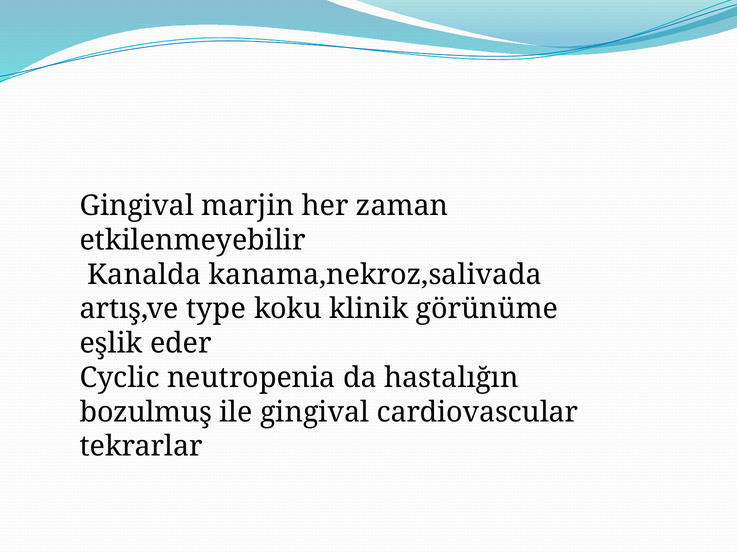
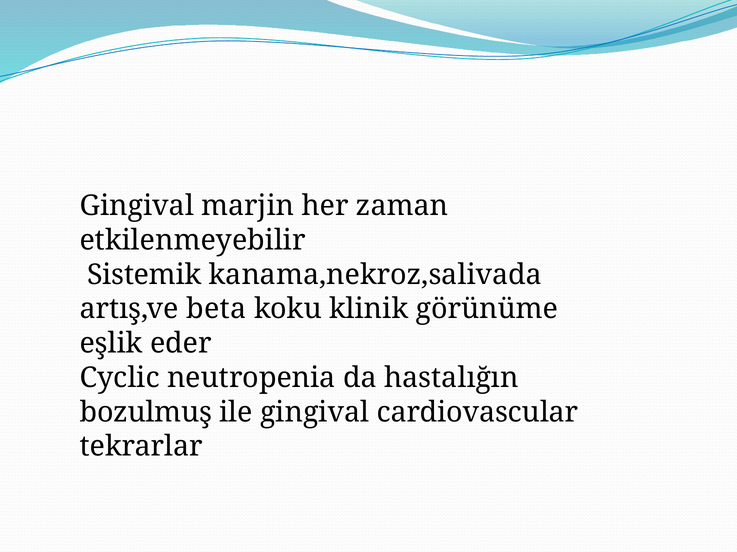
Kanalda: Kanalda -> Sistemik
type: type -> beta
